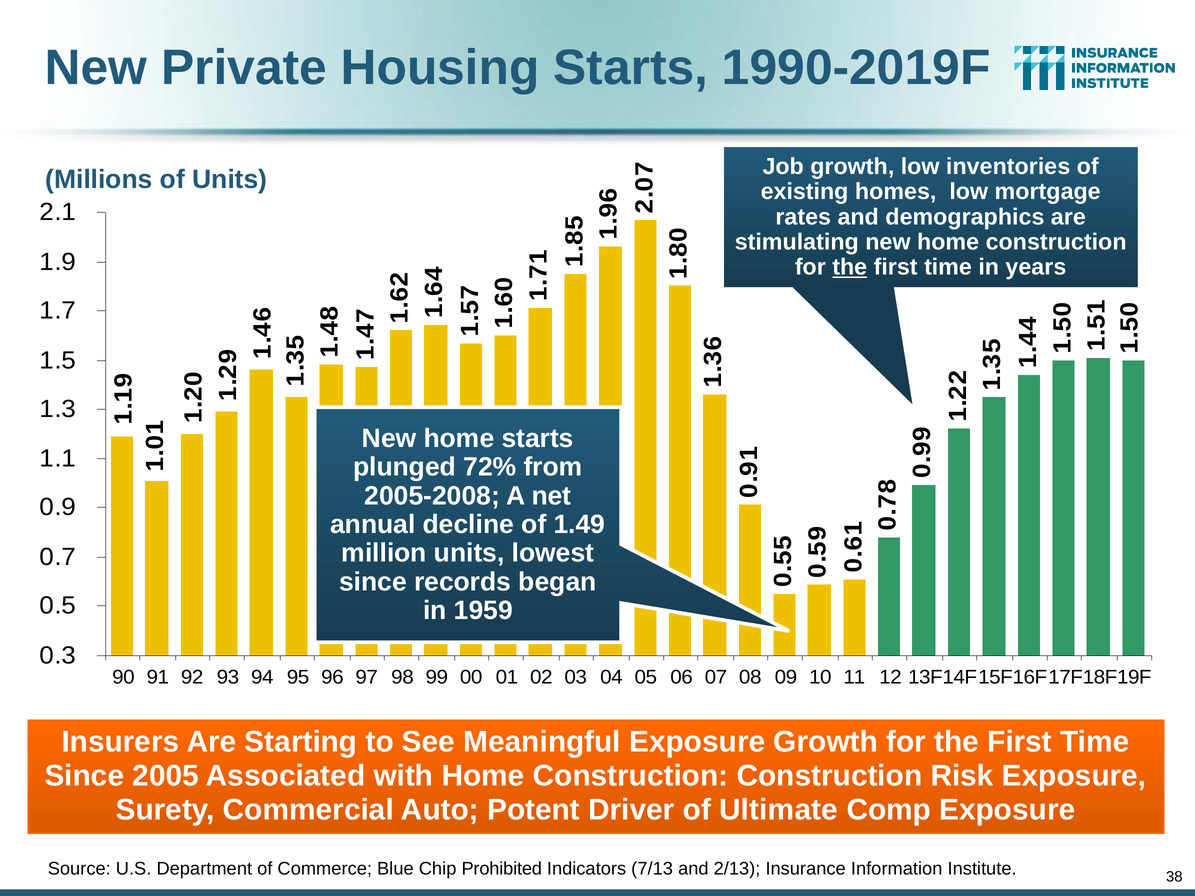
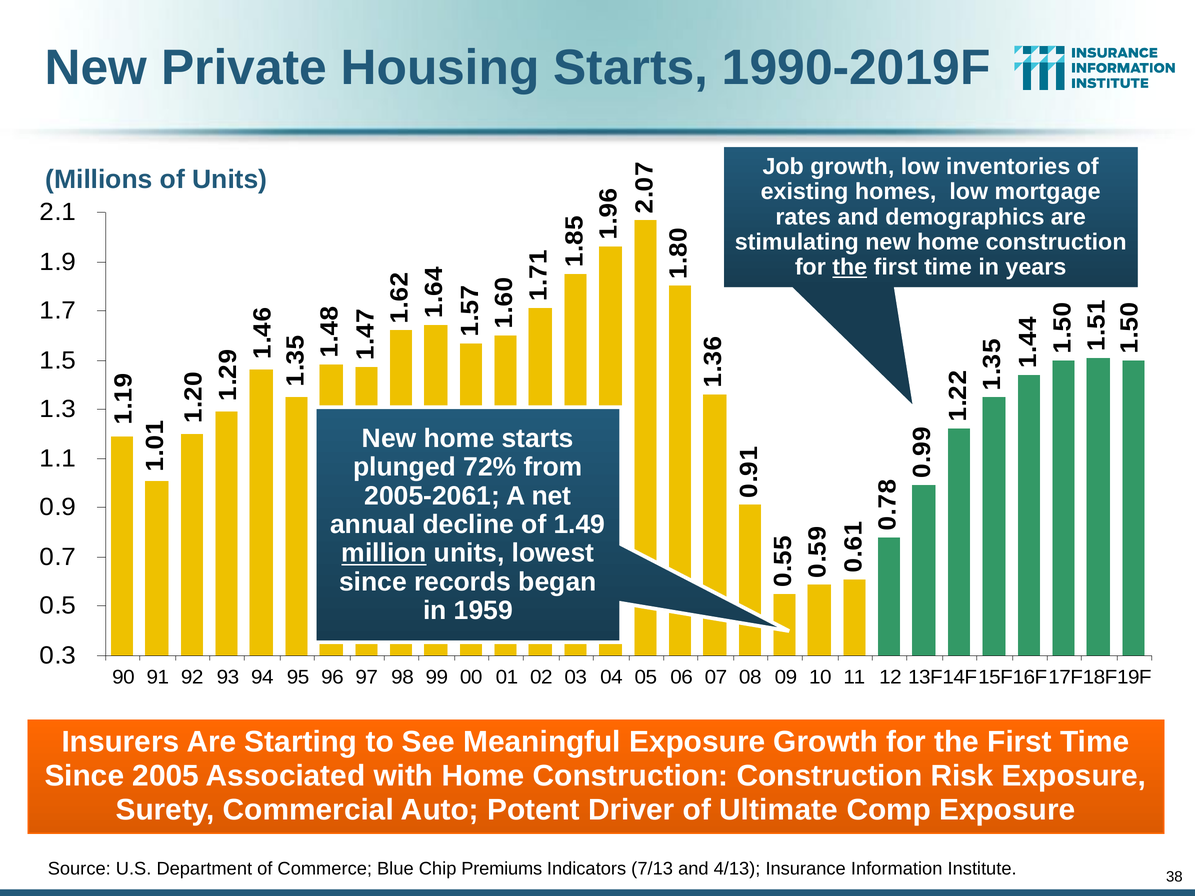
2005-2008: 2005-2008 -> 2005-2061
million underline: none -> present
Prohibited: Prohibited -> Premiums
2/13: 2/13 -> 4/13
